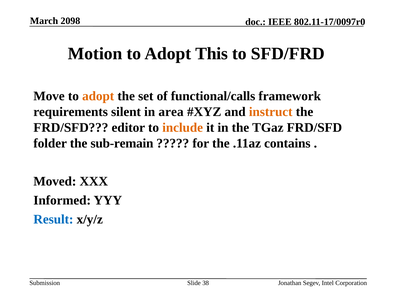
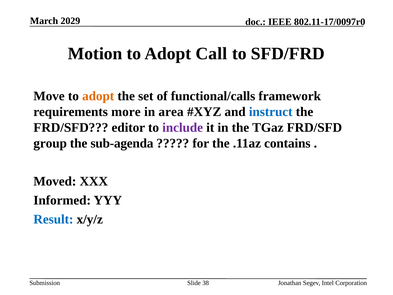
2098: 2098 -> 2029
This: This -> Call
silent: silent -> more
instruct colour: orange -> blue
include colour: orange -> purple
folder: folder -> group
sub-remain: sub-remain -> sub-agenda
